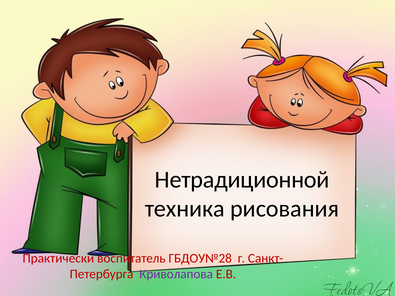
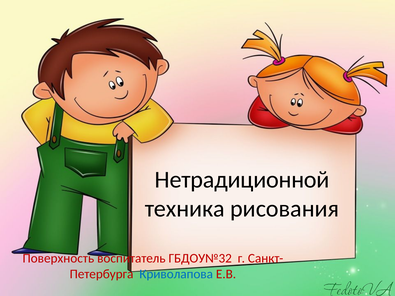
Практически: Практически -> Поверхность
ГБДОУ№28: ГБДОУ№28 -> ГБДОУ№32
Криволапова colour: purple -> blue
